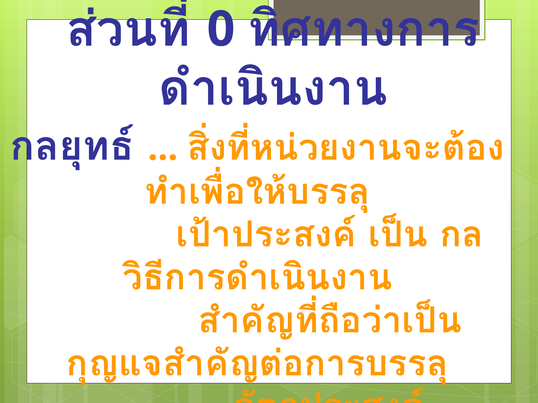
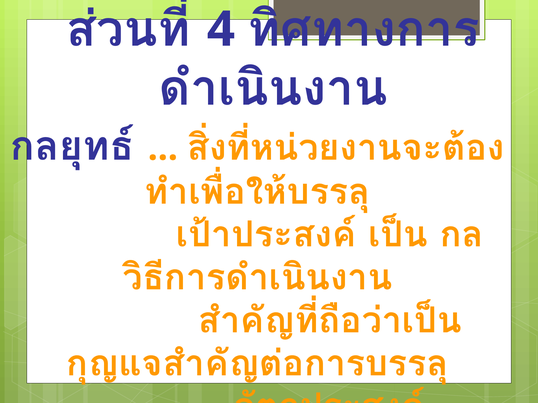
0: 0 -> 4
